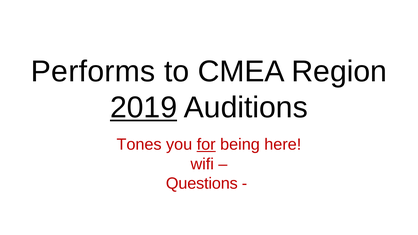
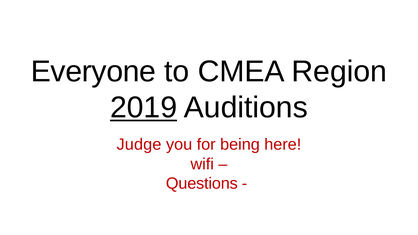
Performs: Performs -> Everyone
Tones: Tones -> Judge
for underline: present -> none
